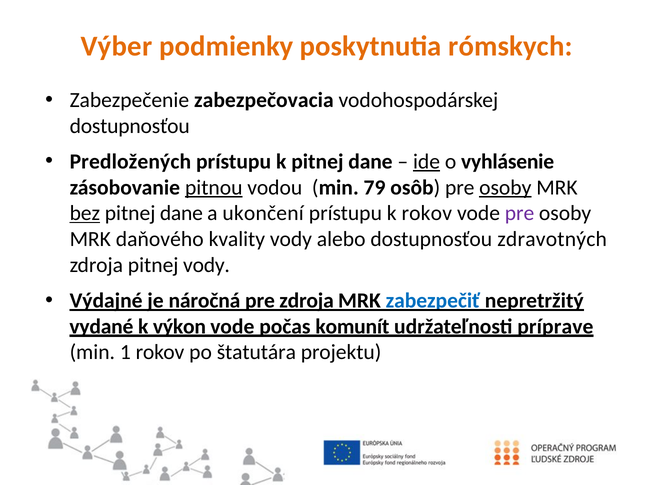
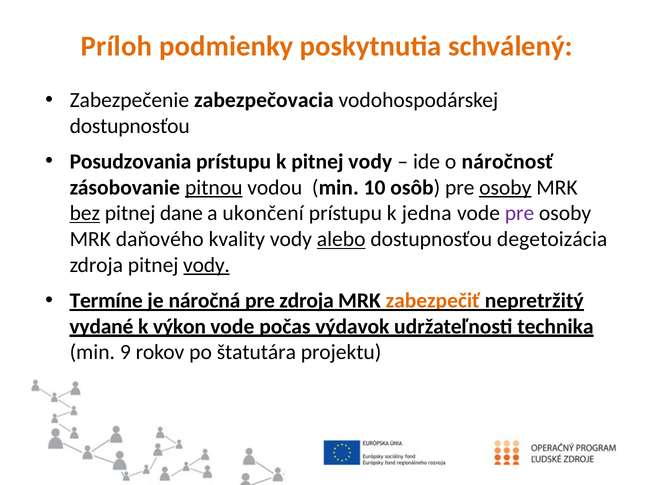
Výber: Výber -> Príloh
rómskych: rómskych -> schválený
Predložených: Predložených -> Posudzovania
k pitnej dane: dane -> vody
ide underline: present -> none
vyhlásenie: vyhlásenie -> náročnosť
79: 79 -> 10
k rokov: rokov -> jedna
alebo underline: none -> present
zdravotných: zdravotných -> degetoizácia
vody at (207, 265) underline: none -> present
Výdajné: Výdajné -> Termíne
zabezpečiť colour: blue -> orange
komunít: komunít -> výdavok
príprave: príprave -> technika
1: 1 -> 9
